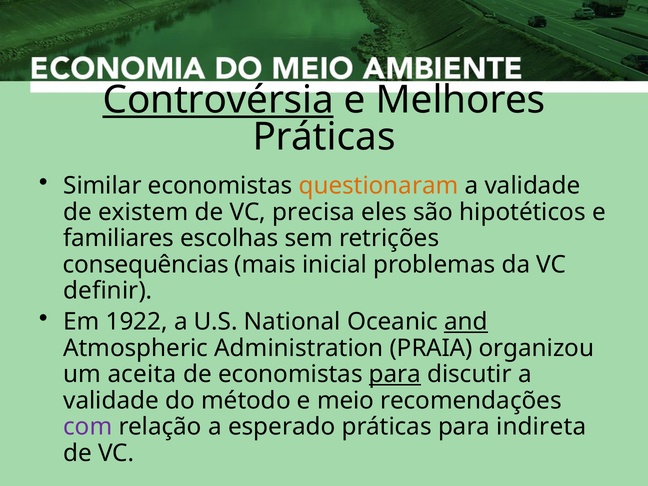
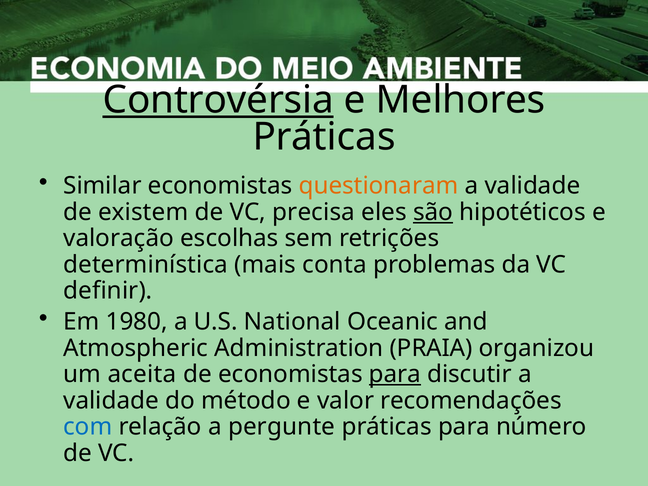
são underline: none -> present
familiares: familiares -> valoração
consequências: consequências -> determinística
inicial: inicial -> conta
1922: 1922 -> 1980
and underline: present -> none
meio: meio -> valor
com colour: purple -> blue
esperado: esperado -> pergunte
indireta: indireta -> número
